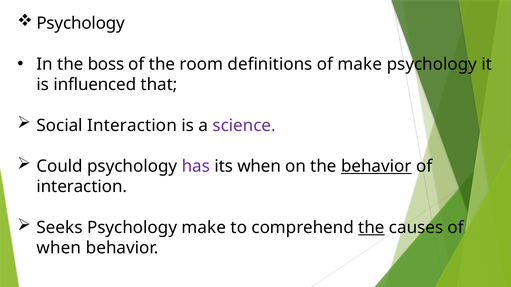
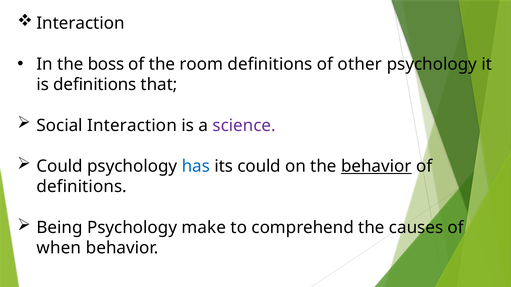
Psychology at (81, 23): Psychology -> Interaction
of make: make -> other
is influenced: influenced -> definitions
has colour: purple -> blue
its when: when -> could
interaction at (82, 187): interaction -> definitions
Seeks: Seeks -> Being
the at (371, 228) underline: present -> none
